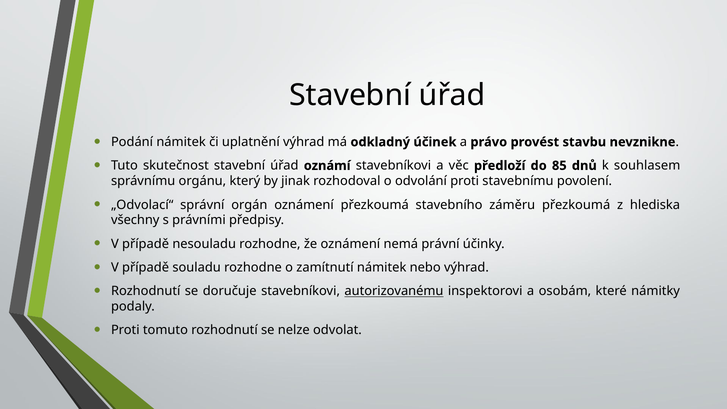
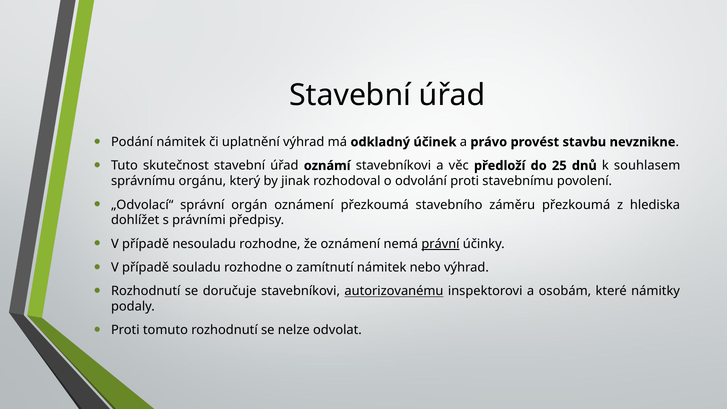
85: 85 -> 25
všechny: všechny -> dohlížet
právní underline: none -> present
